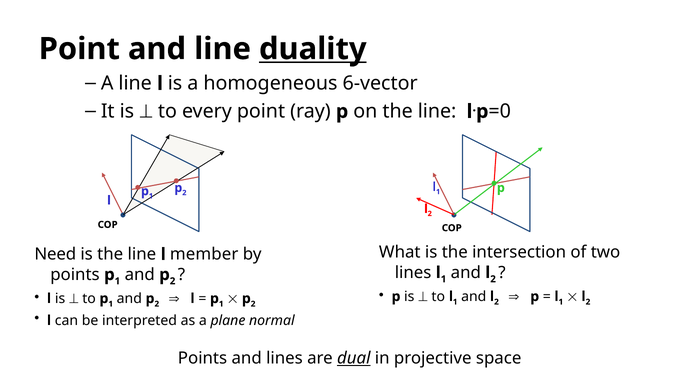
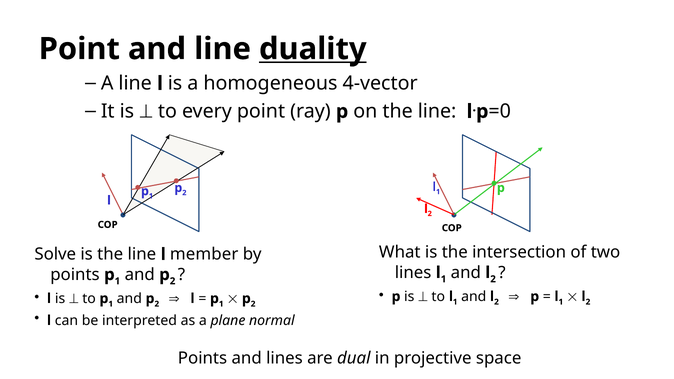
6-vector: 6-vector -> 4-vector
Need: Need -> Solve
dual underline: present -> none
